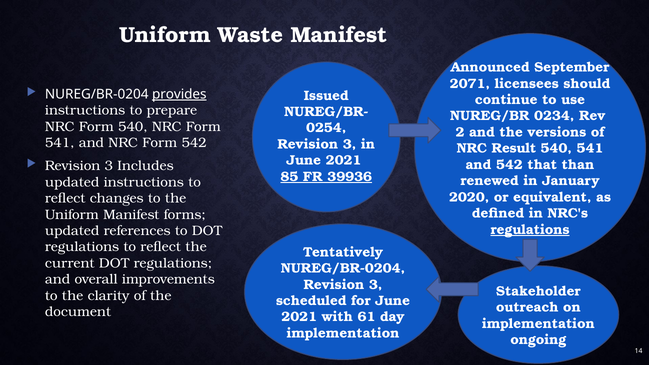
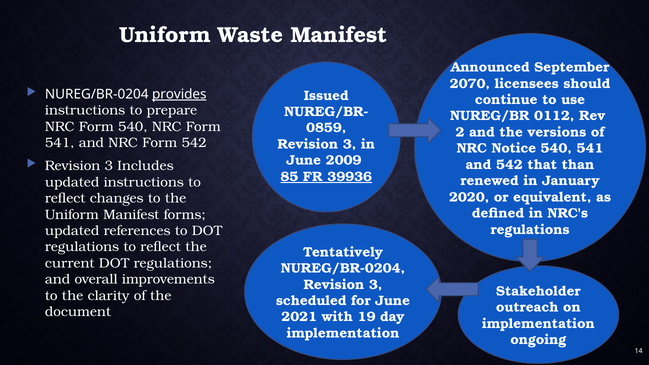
2071: 2071 -> 2070
0234: 0234 -> 0112
0254: 0254 -> 0859
Result: Result -> Notice
2021 at (344, 160): 2021 -> 2009
regulations underline: present -> none
61: 61 -> 19
